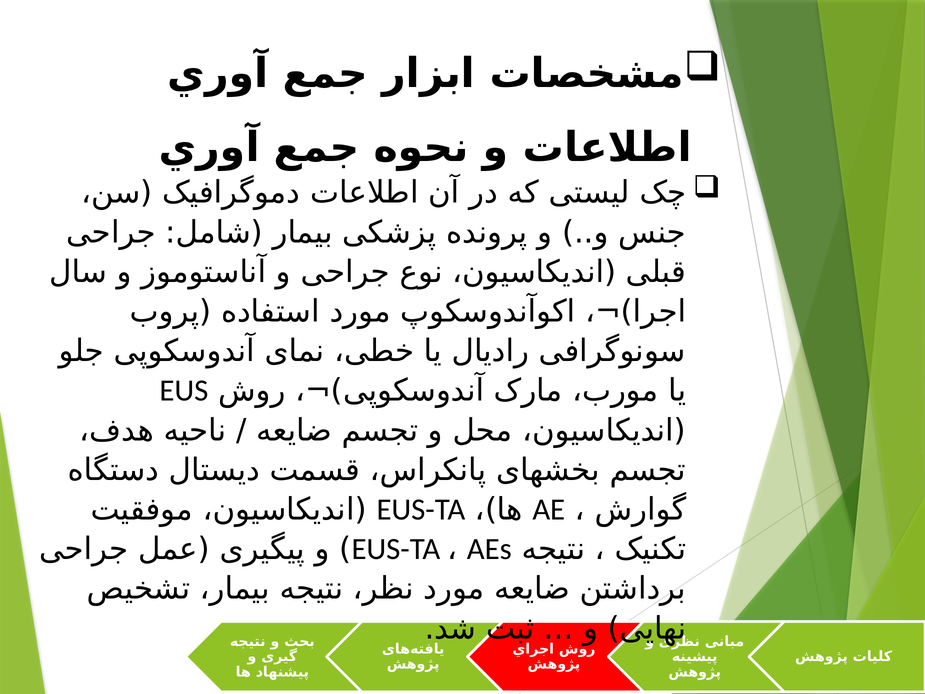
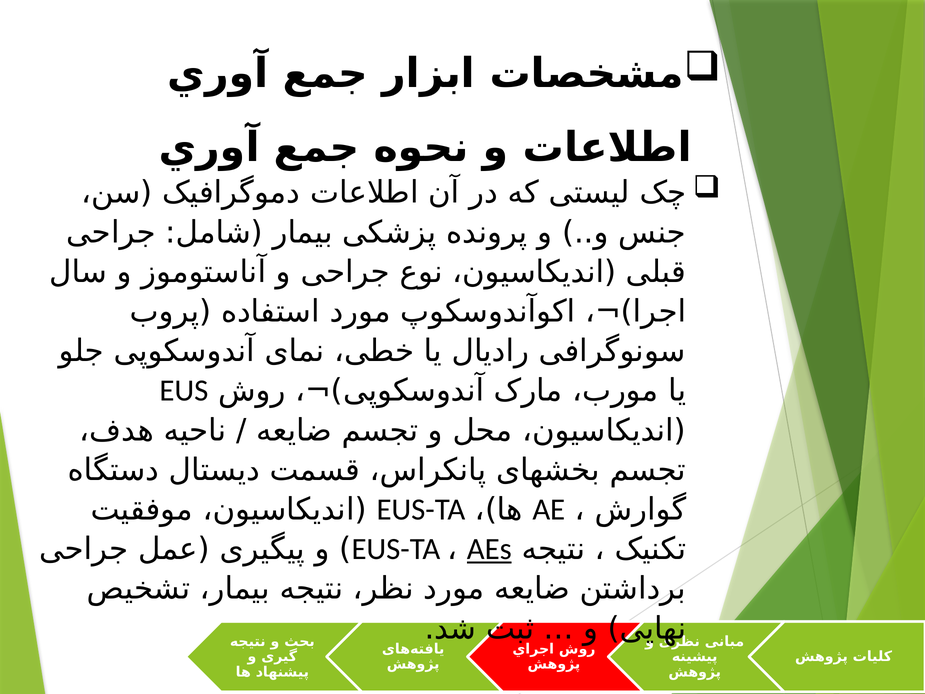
AEs underline: none -> present
